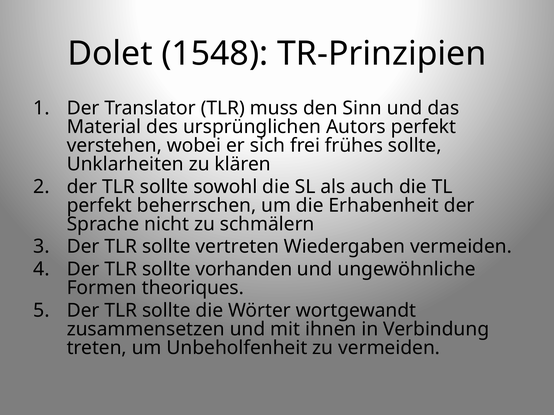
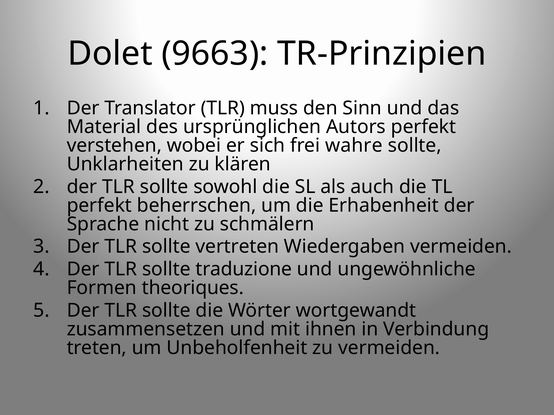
1548: 1548 -> 9663
frühes: frühes -> wahre
vorhanden: vorhanden -> traduzione
